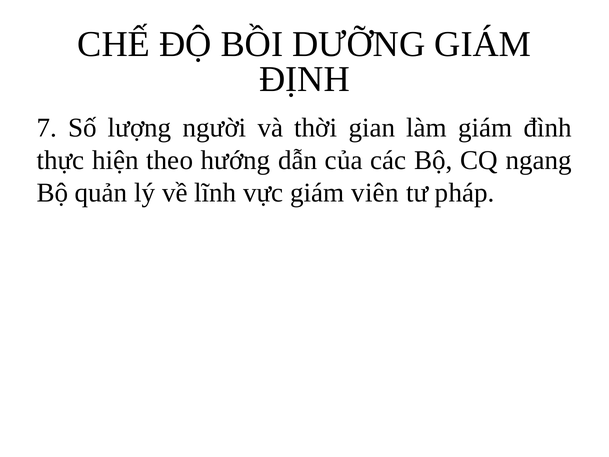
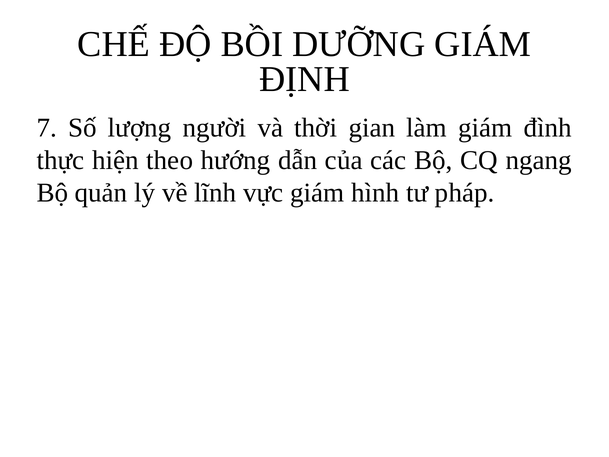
viên: viên -> hình
